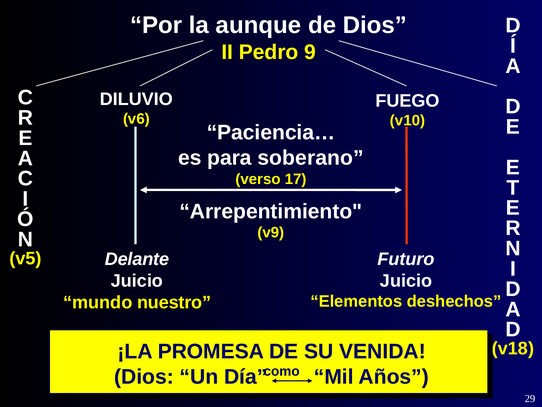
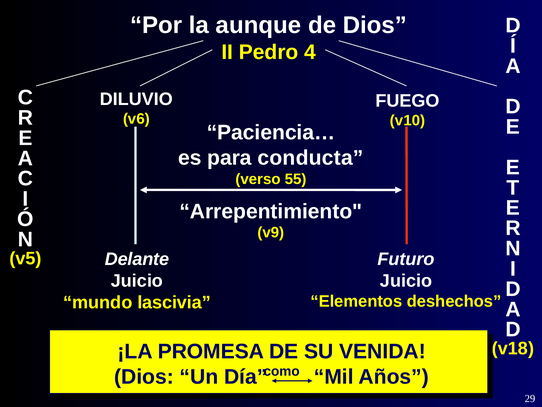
9: 9 -> 4
soberano: soberano -> conducta
17: 17 -> 55
nuestro: nuestro -> lascivia
